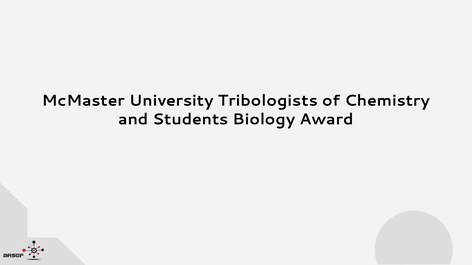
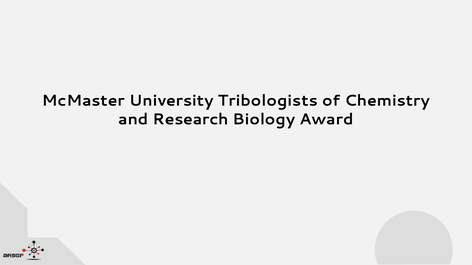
Students: Students -> Research
